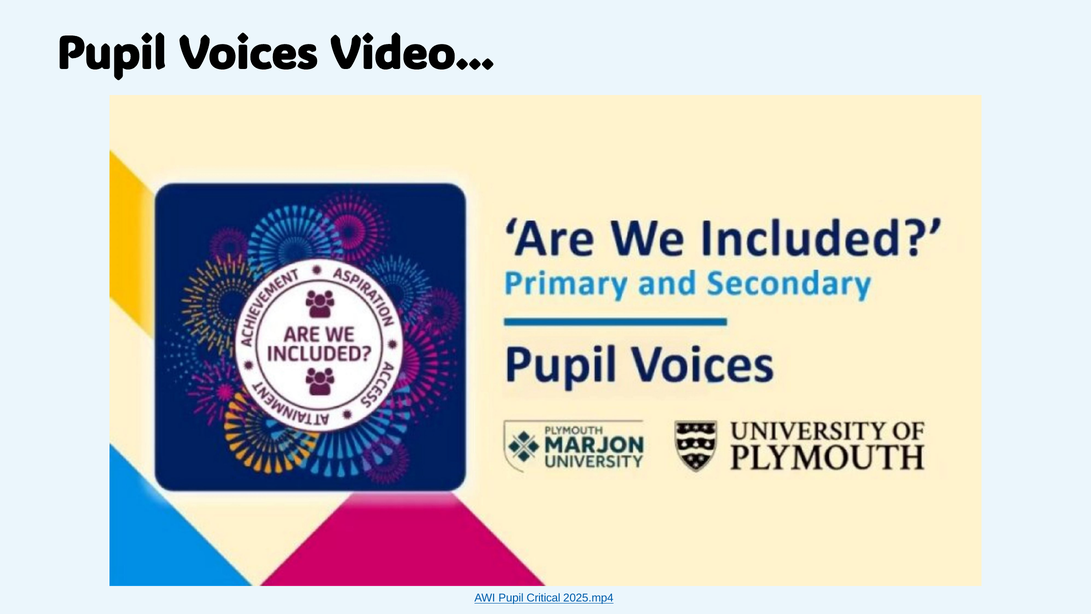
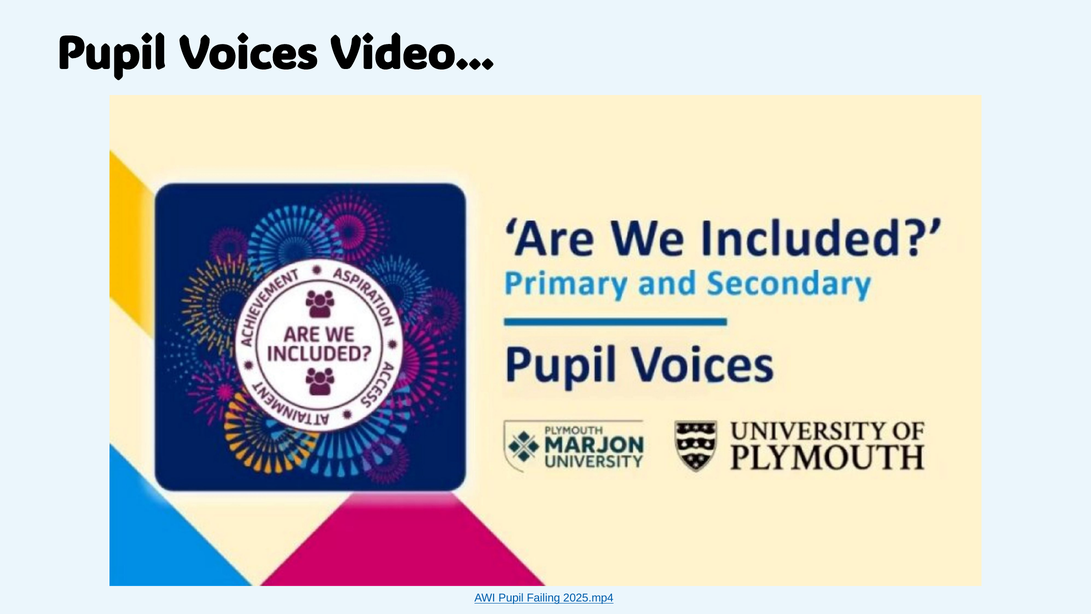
Critical: Critical -> Failing
